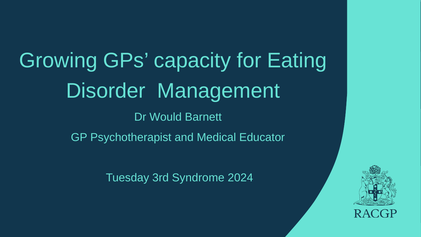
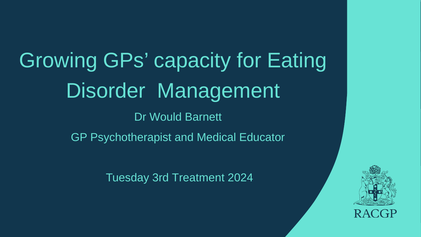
Syndrome: Syndrome -> Treatment
